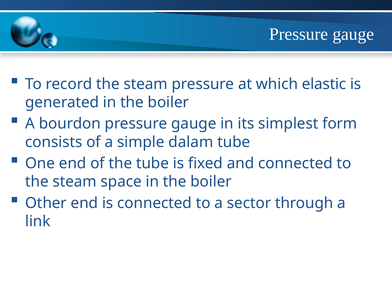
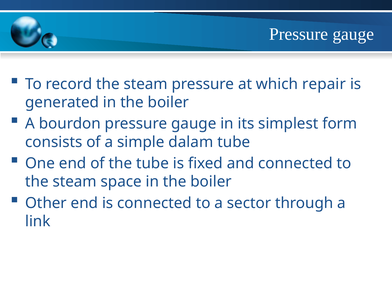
elastic: elastic -> repair
